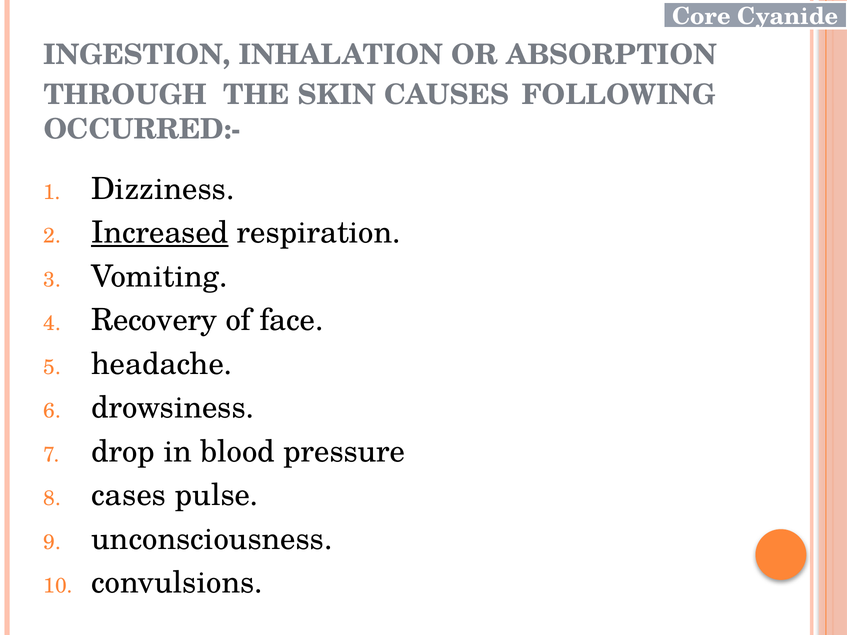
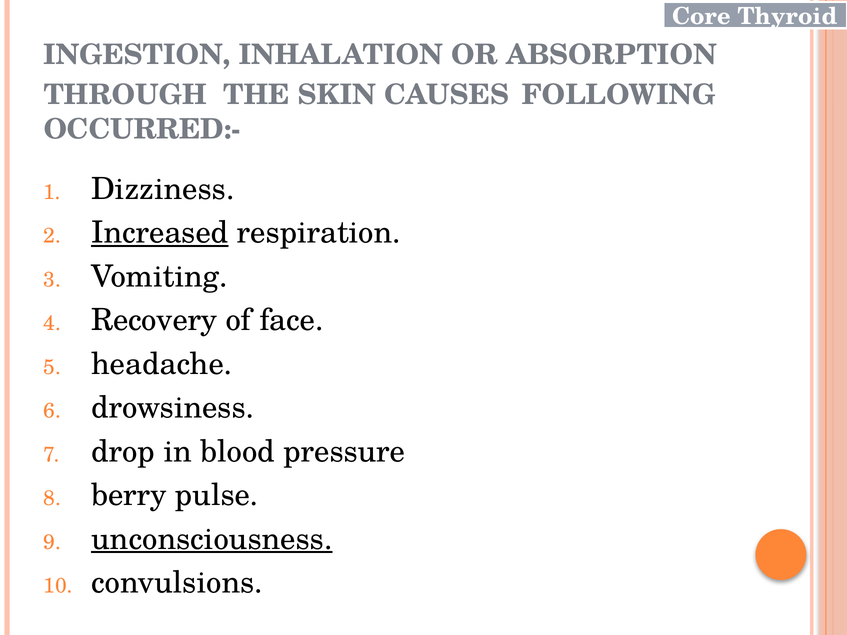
Cyanide: Cyanide -> Thyroid
cases: cases -> berry
unconsciousness underline: none -> present
